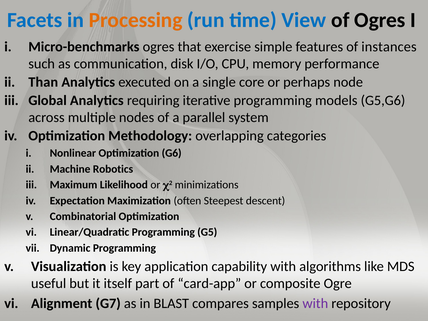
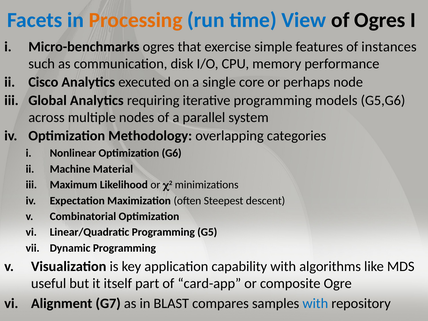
Than: Than -> Cisco
Robotics: Robotics -> Material
with at (315, 304) colour: purple -> blue
